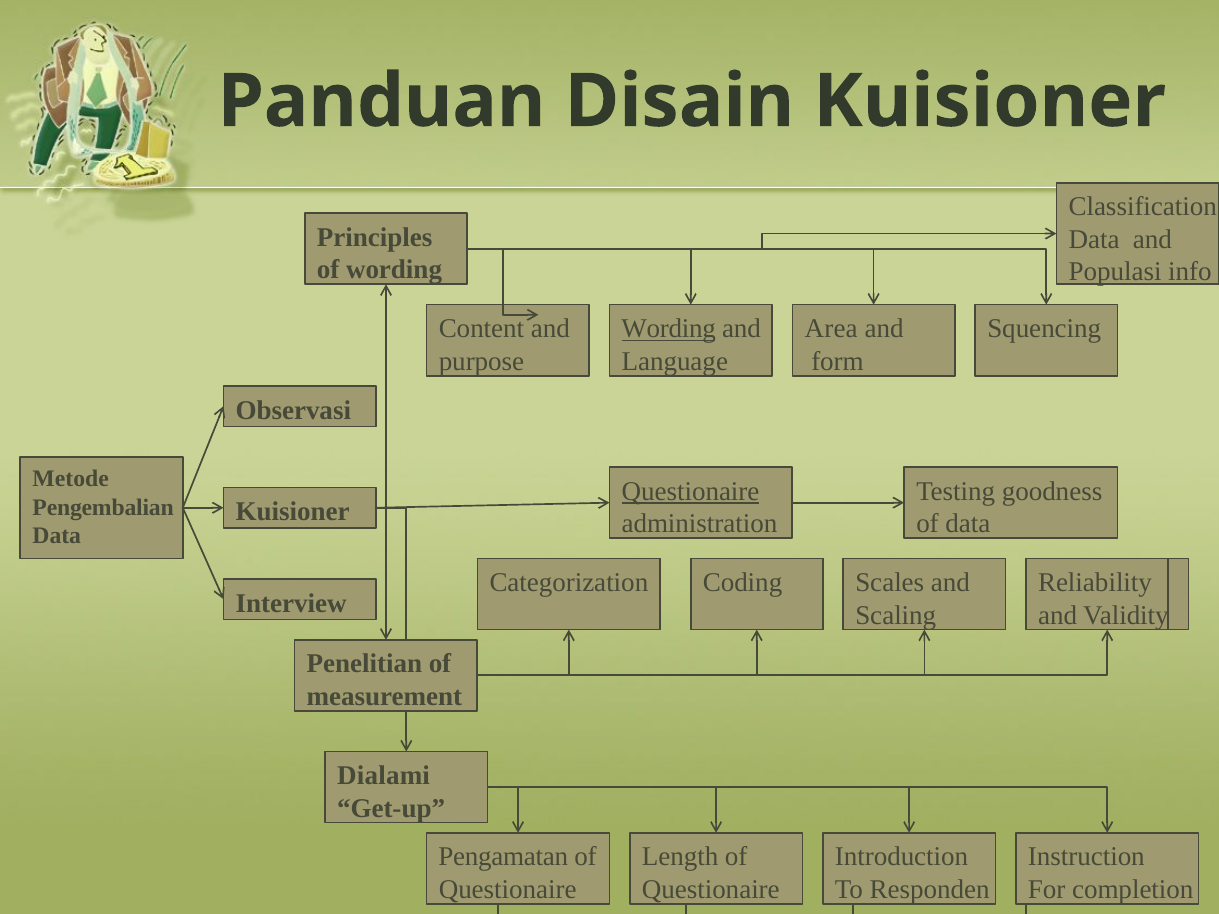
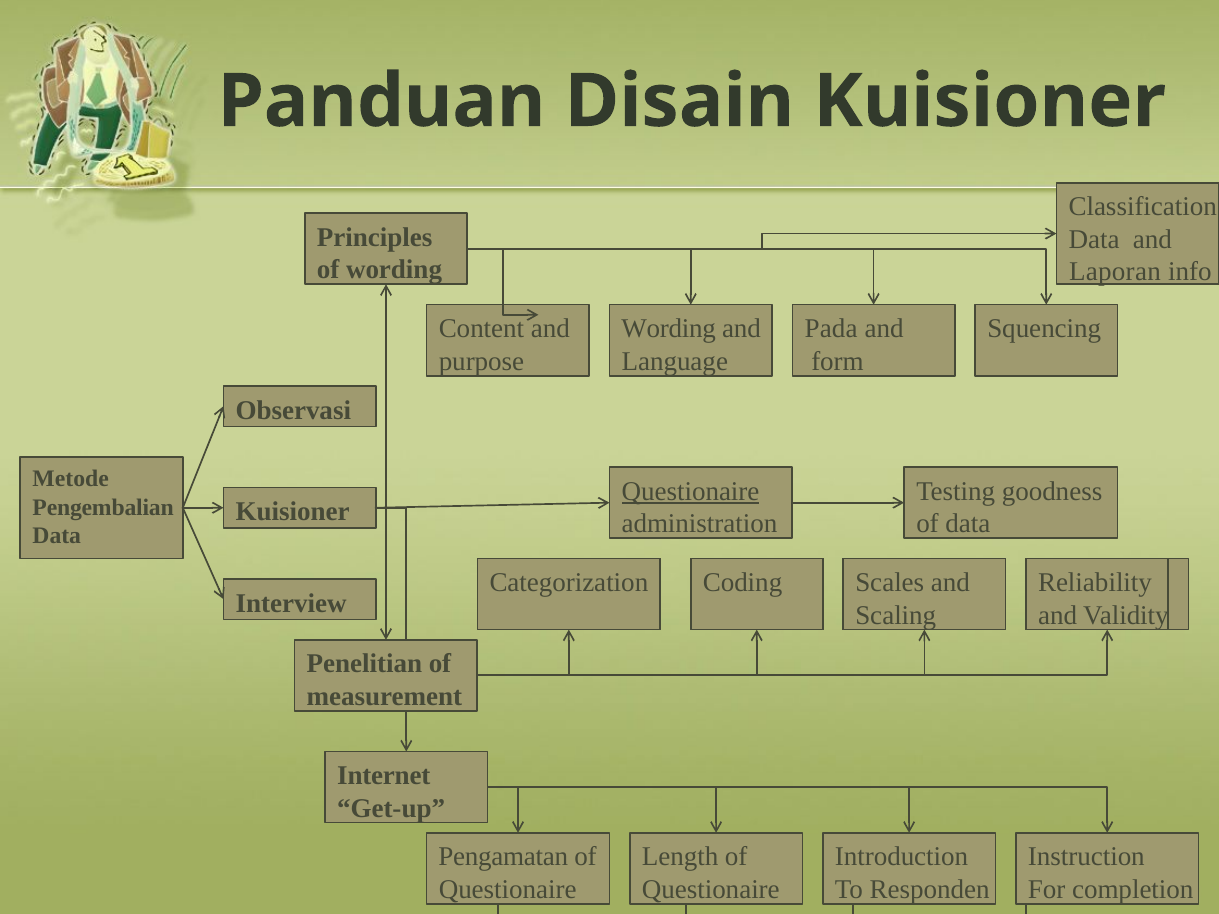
Populasi: Populasi -> Laporan
Wording at (669, 329) underline: present -> none
Area: Area -> Pada
Dialami: Dialami -> Internet
